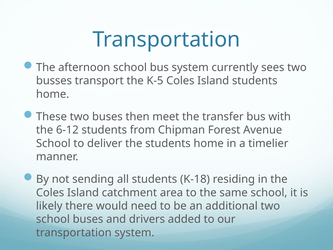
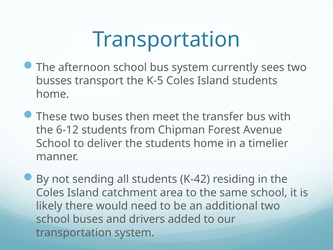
K-18: K-18 -> K-42
